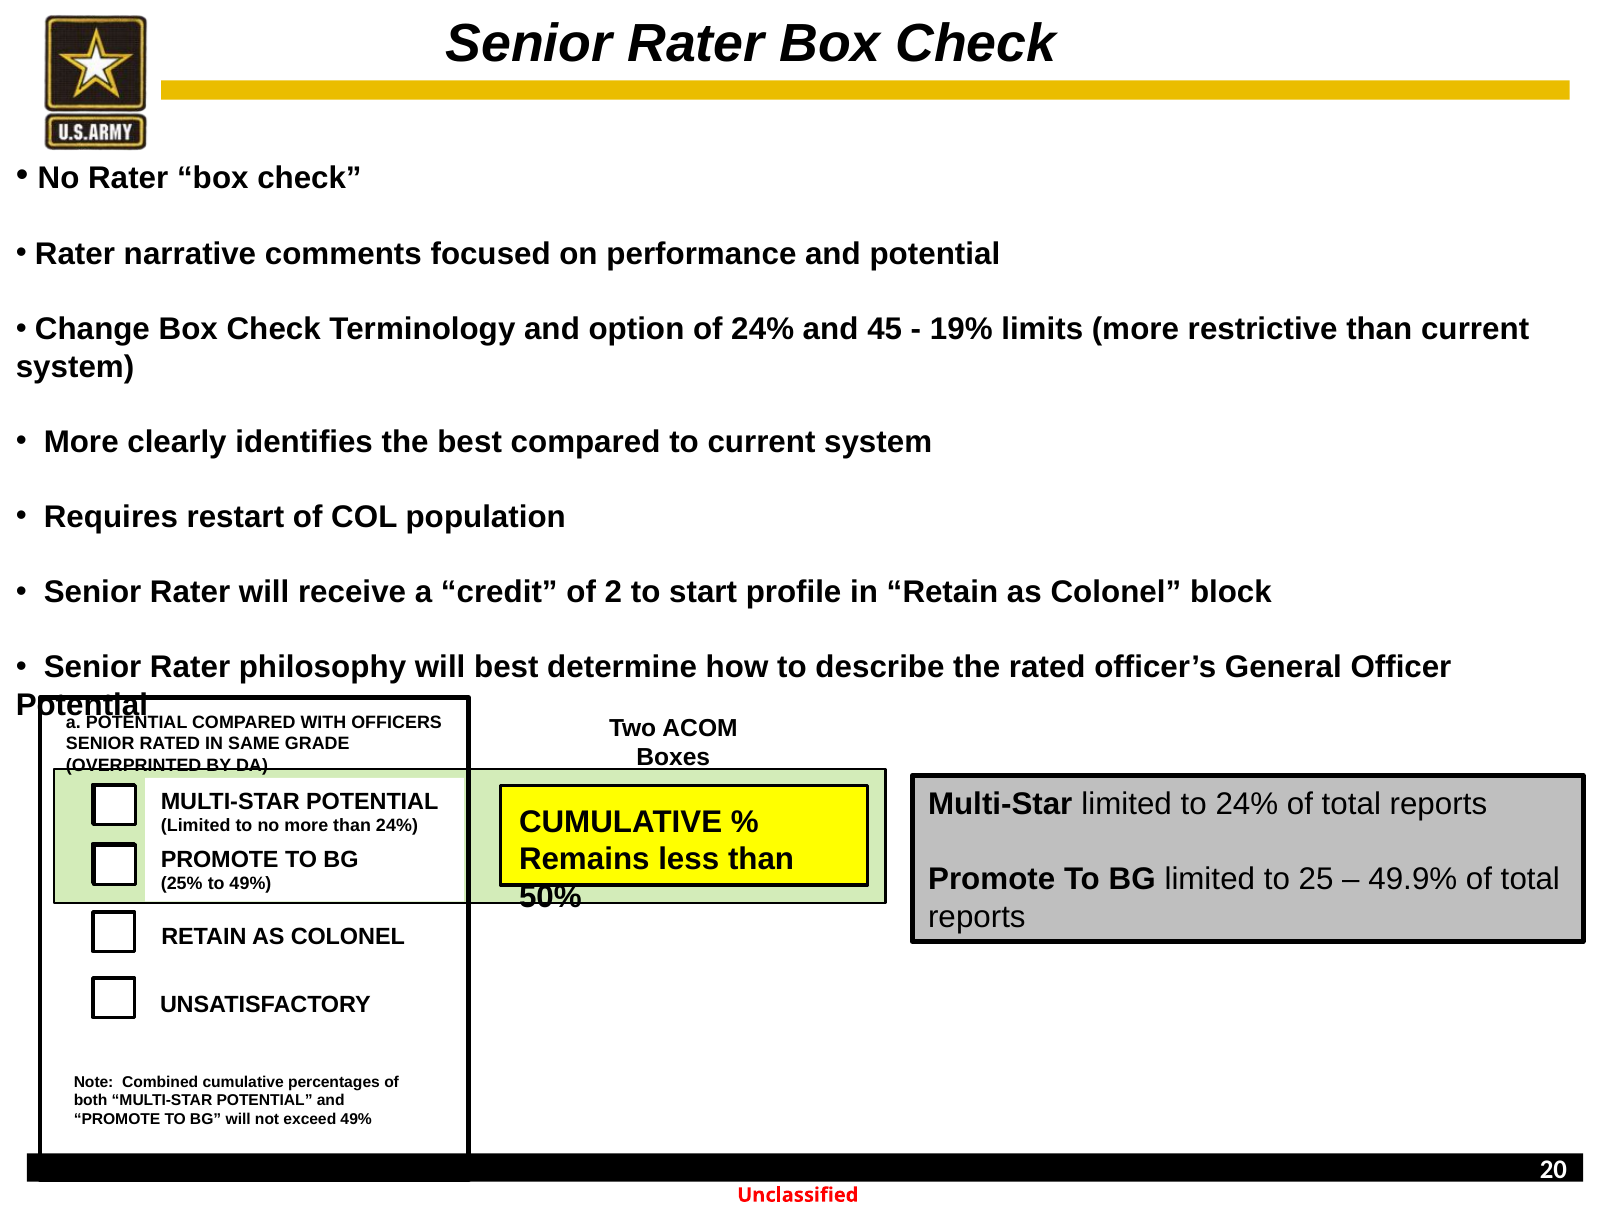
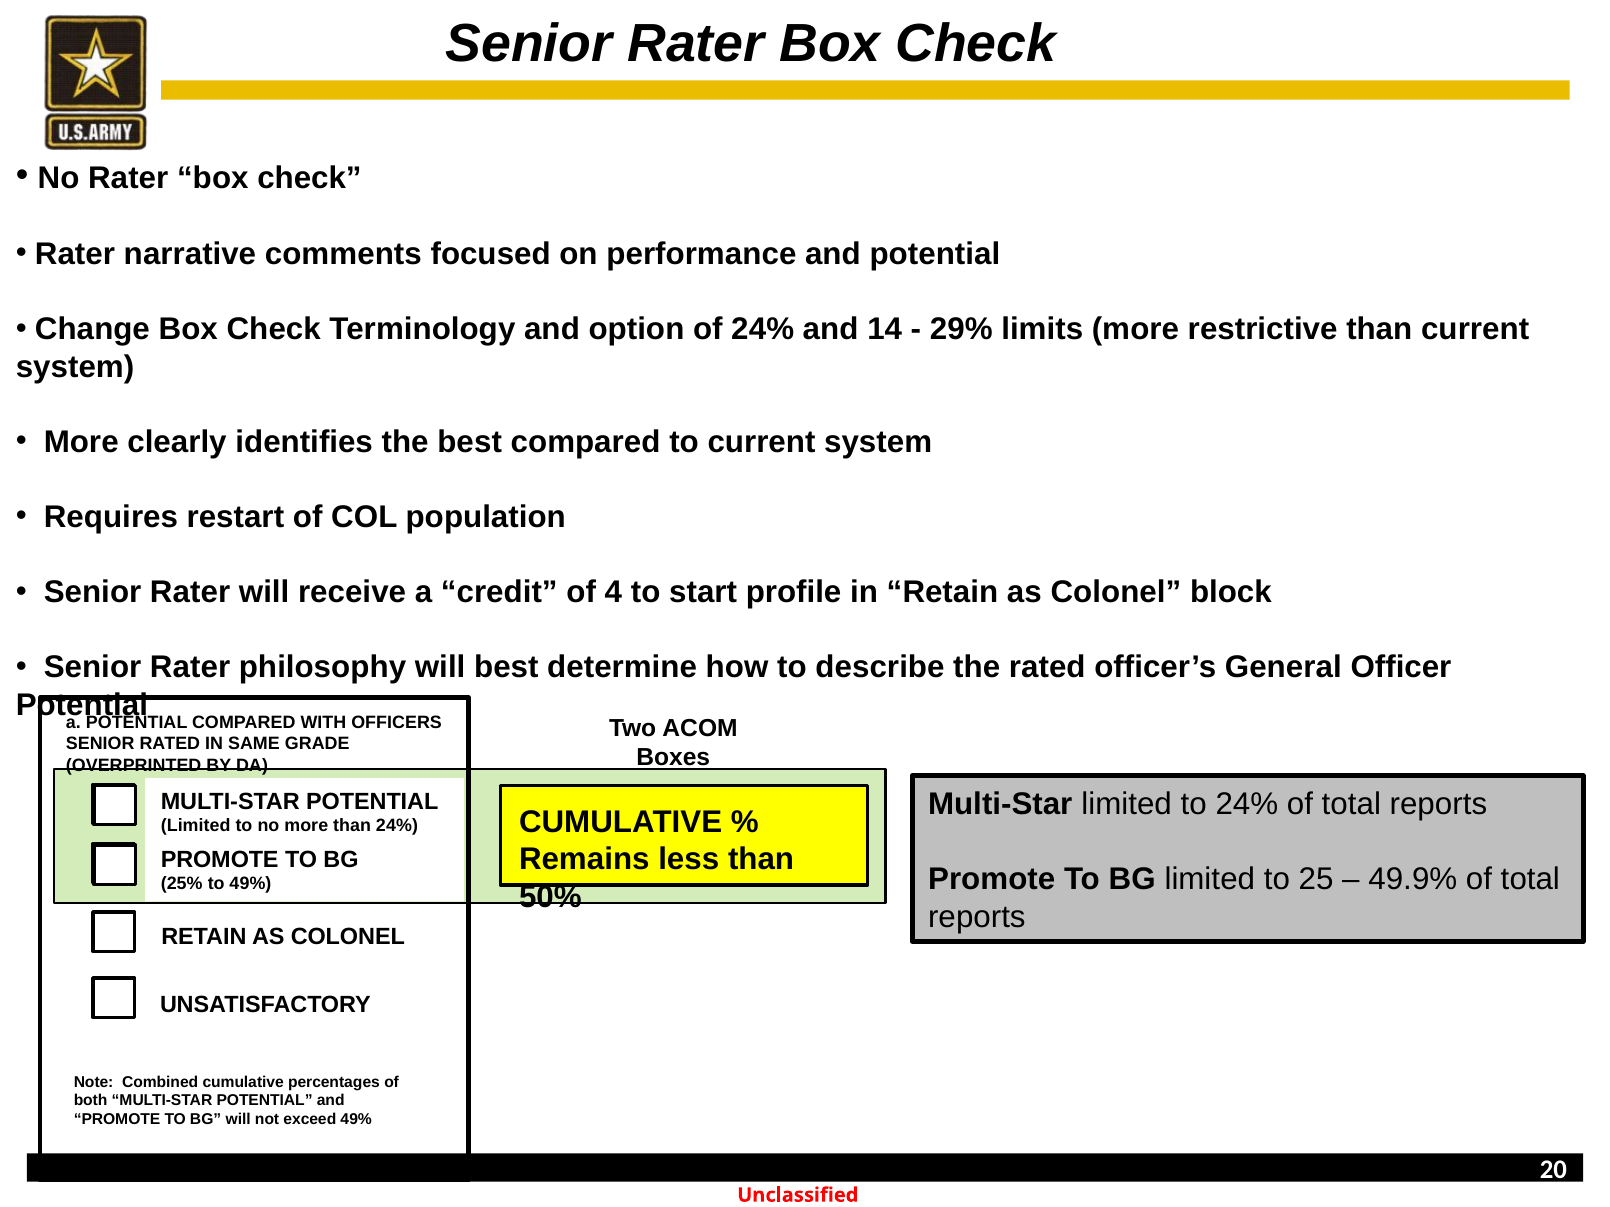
45: 45 -> 14
19%: 19% -> 29%
2: 2 -> 4
